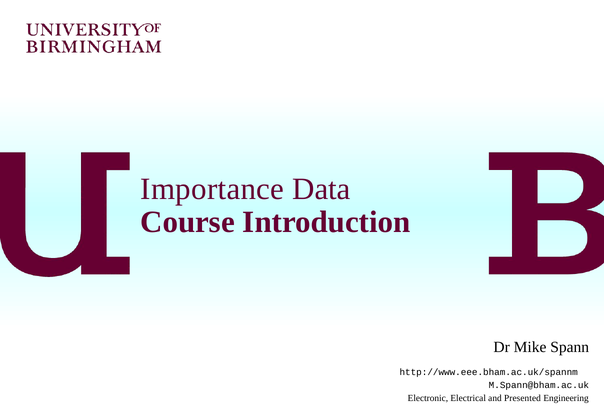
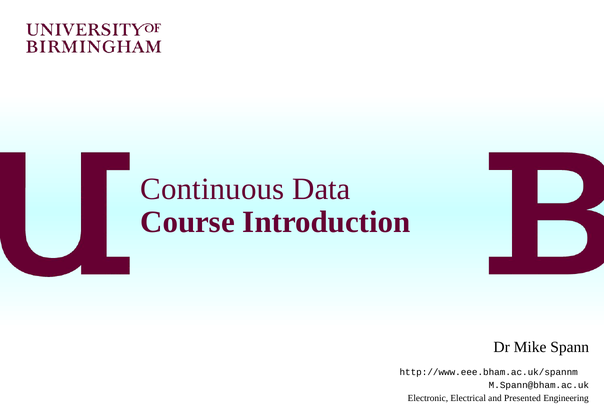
Importance: Importance -> Continuous
